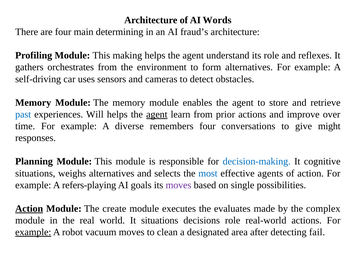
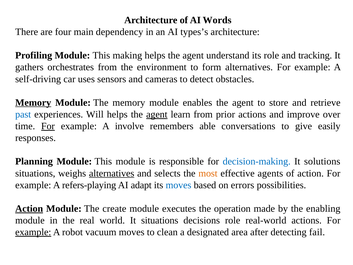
determining: determining -> dependency
fraud’s: fraud’s -> types’s
reflexes: reflexes -> tracking
Memory at (33, 102) underline: none -> present
For at (48, 126) underline: none -> present
diverse: diverse -> involve
remembers four: four -> able
might: might -> easily
cognitive: cognitive -> solutions
alternatives at (112, 173) underline: none -> present
most colour: blue -> orange
goals: goals -> adapt
moves at (179, 185) colour: purple -> blue
single: single -> errors
evaluates: evaluates -> operation
complex: complex -> enabling
